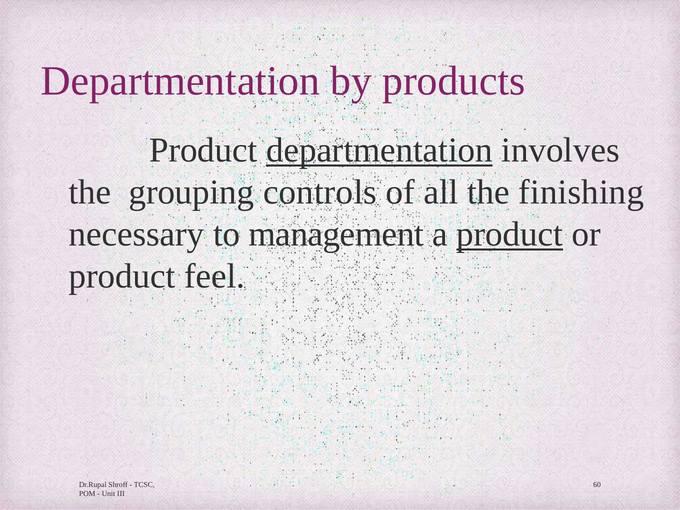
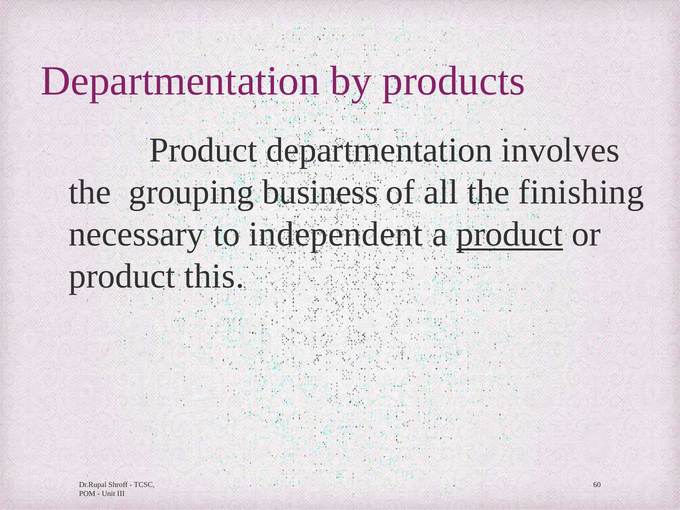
departmentation at (379, 150) underline: present -> none
controls: controls -> business
management: management -> independent
feel: feel -> this
